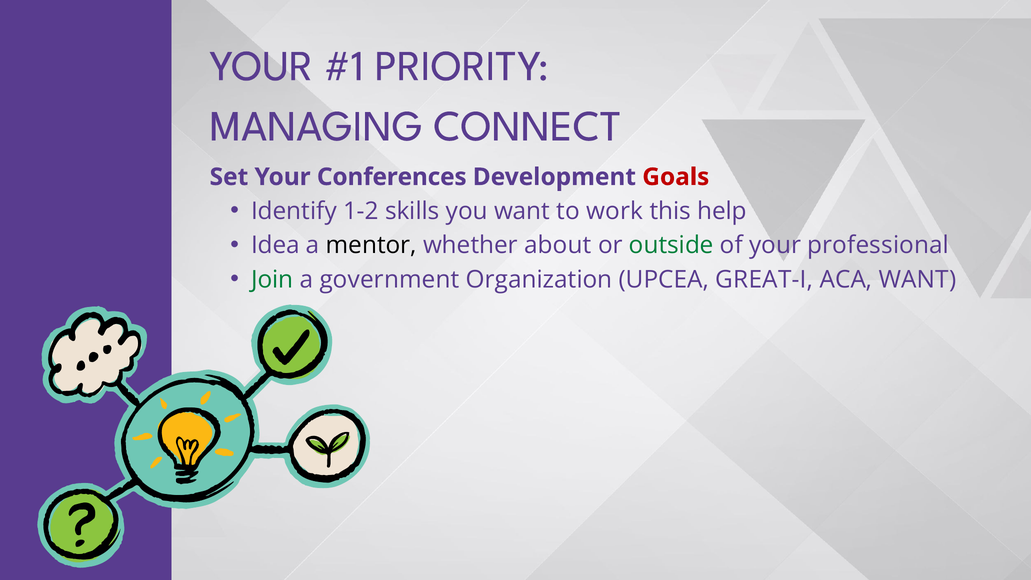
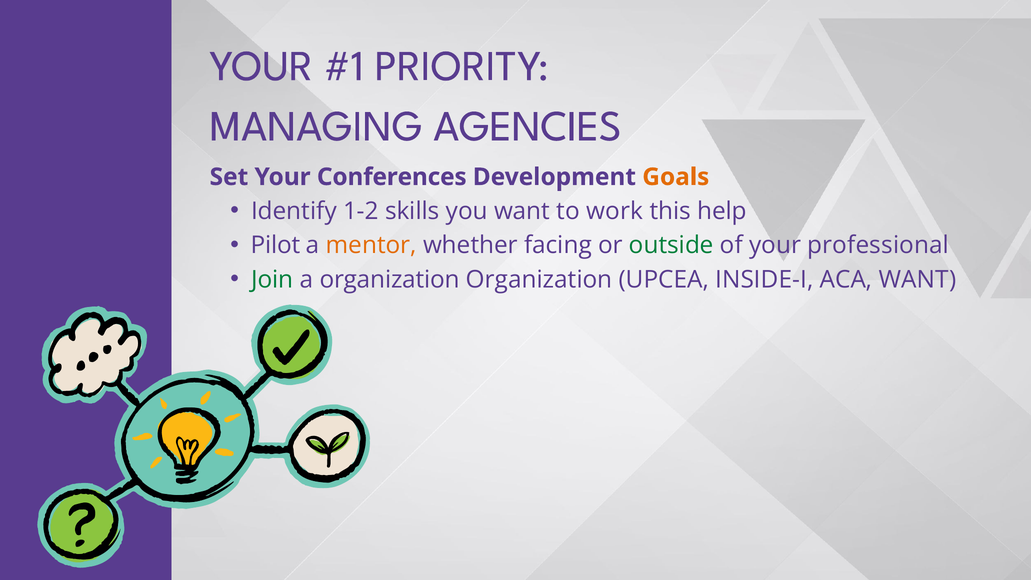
CONNECT: CONNECT -> AGENCIES
Goals colour: red -> orange
Idea: Idea -> Pilot
mentor colour: black -> orange
about: about -> facing
a government: government -> organization
GREAT-I: GREAT-I -> INSIDE-I
